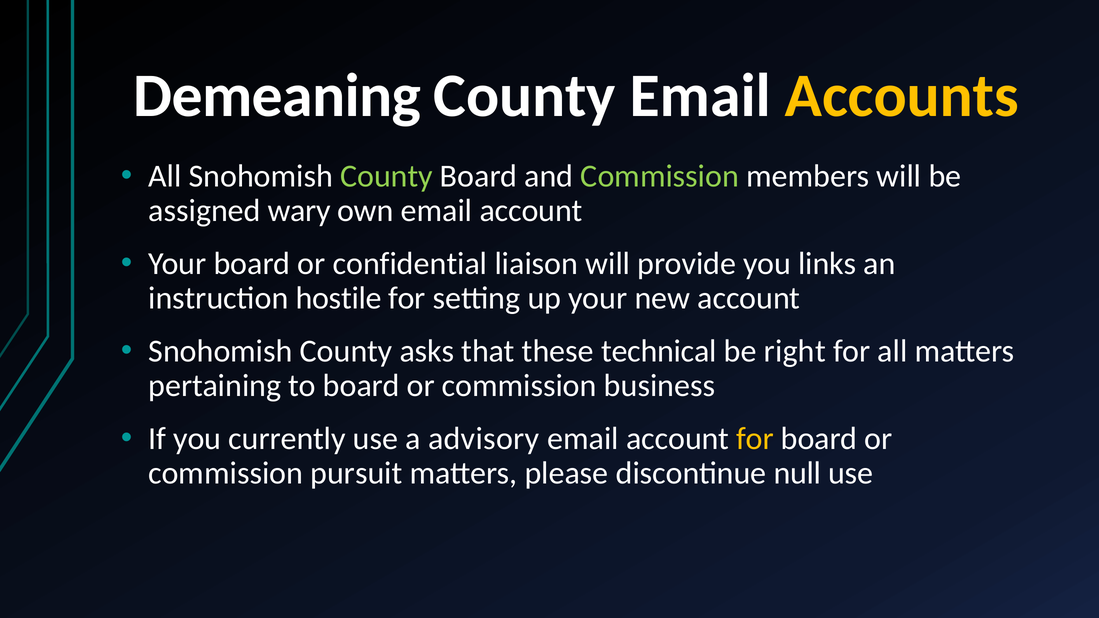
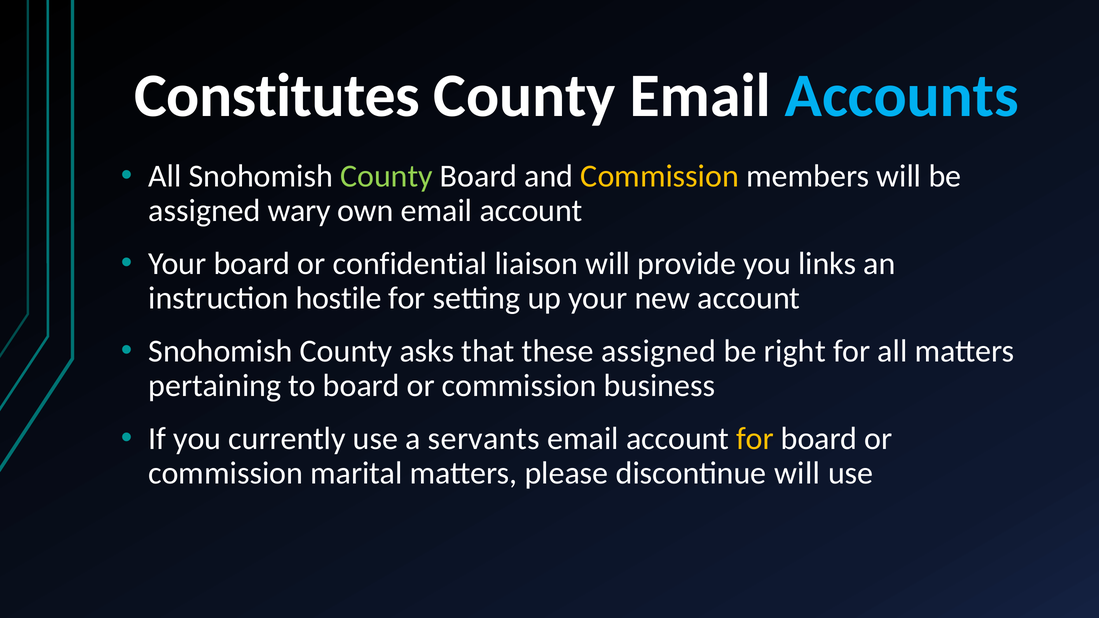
Demeaning: Demeaning -> Constitutes
Accounts colour: yellow -> light blue
Commission at (660, 176) colour: light green -> yellow
these technical: technical -> assigned
advisory: advisory -> servants
pursuit: pursuit -> marital
discontinue null: null -> will
